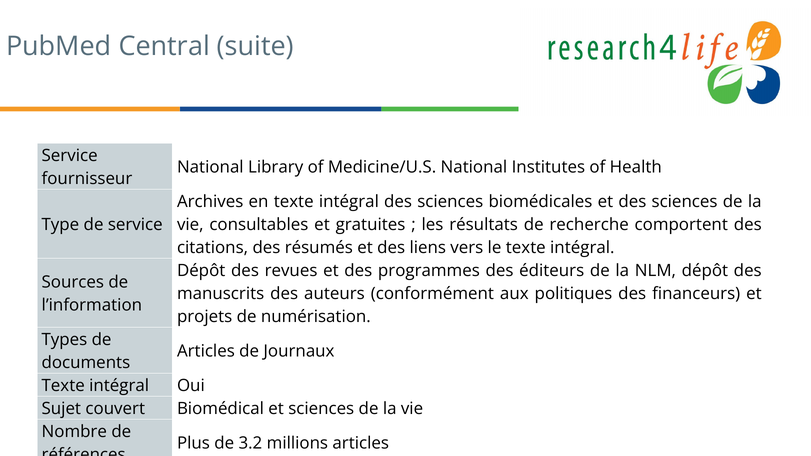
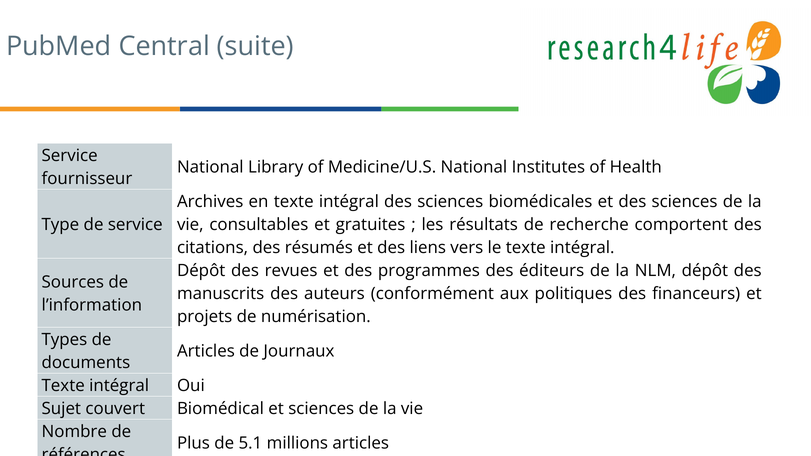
3.2: 3.2 -> 5.1
